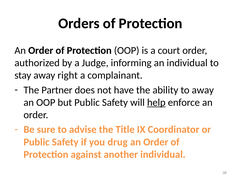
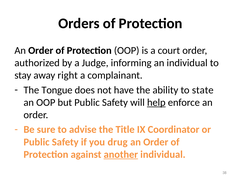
Partner: Partner -> Tongue
to away: away -> state
another underline: none -> present
